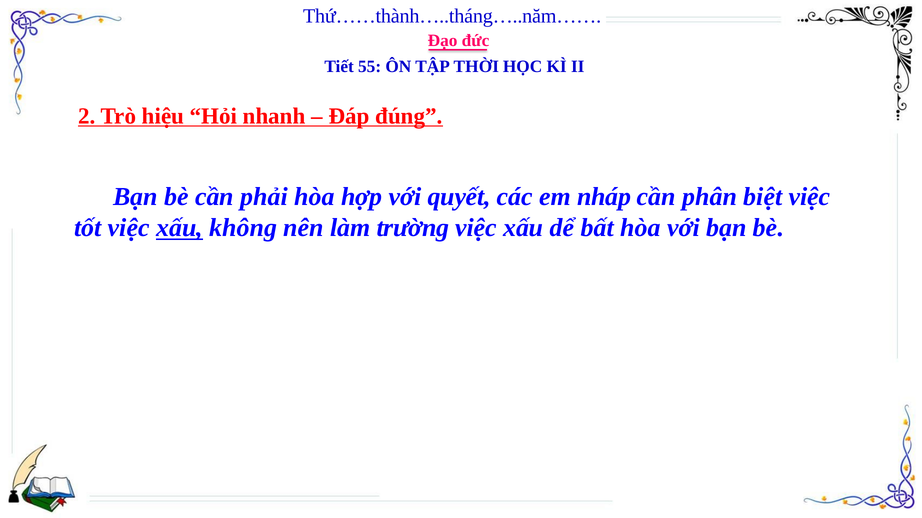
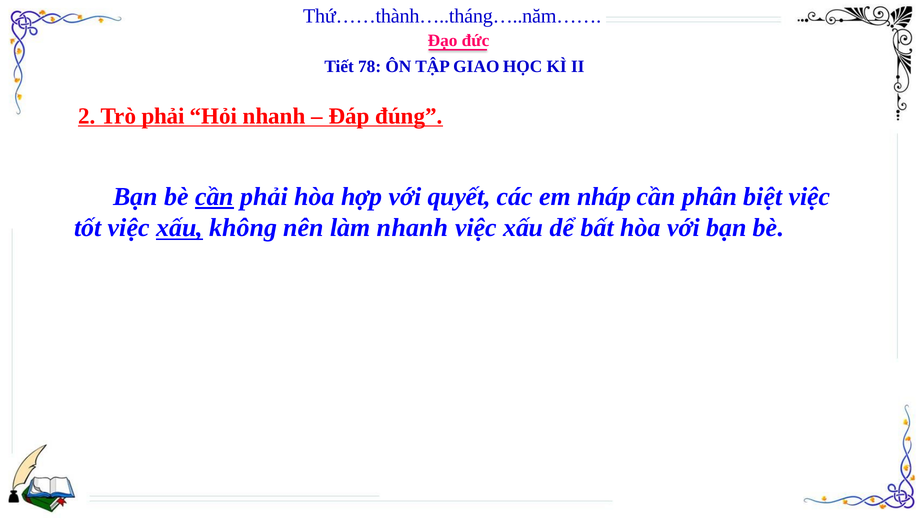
55: 55 -> 78
THỜI: THỜI -> GIAO
Trò hiệu: hiệu -> phải
cần at (214, 197) underline: none -> present
làm trường: trường -> nhanh
